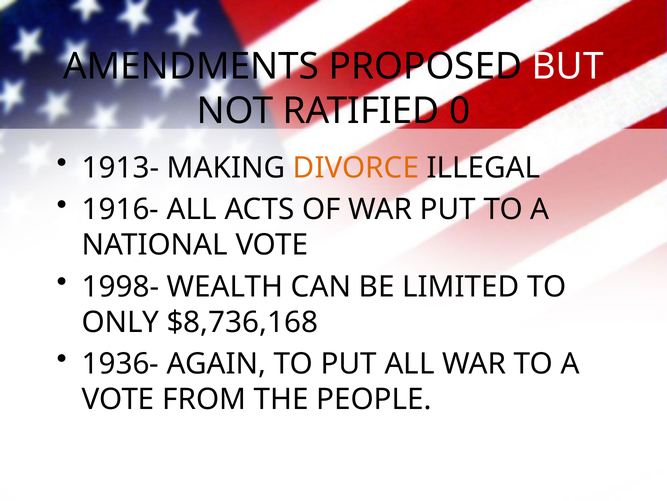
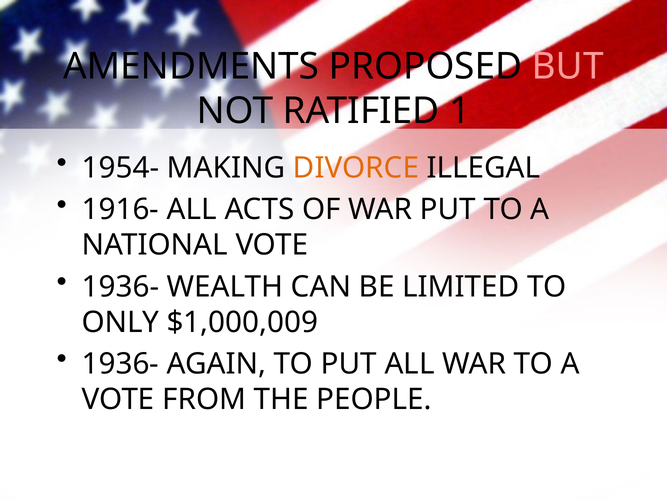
BUT colour: white -> pink
0: 0 -> 1
1913-: 1913- -> 1954-
1998- at (120, 286): 1998- -> 1936-
$8,736,168: $8,736,168 -> $1,000,009
